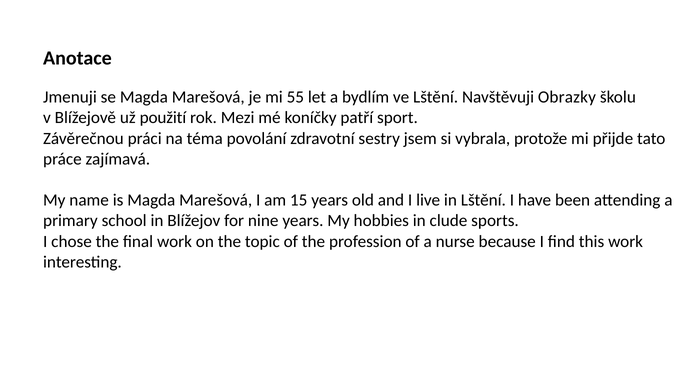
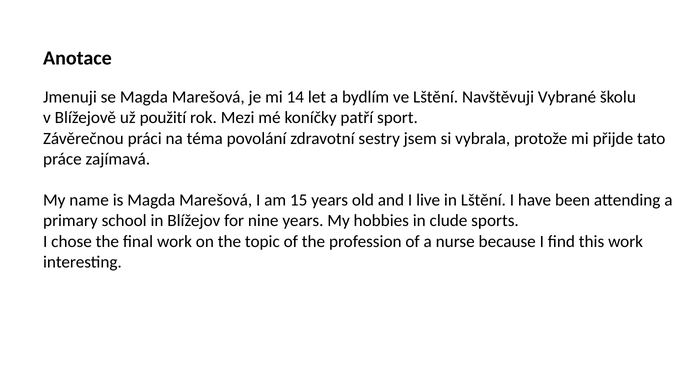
55: 55 -> 14
Obrazky: Obrazky -> Vybrané
